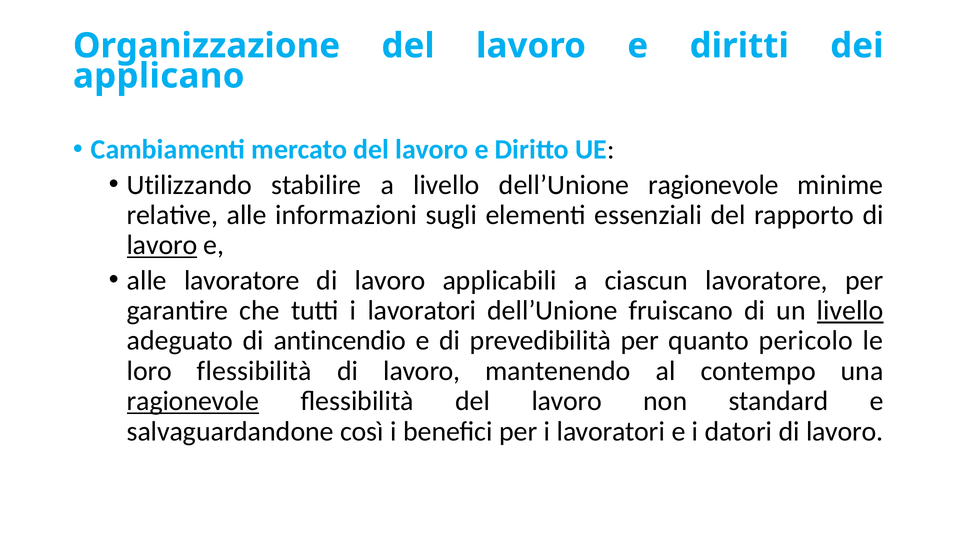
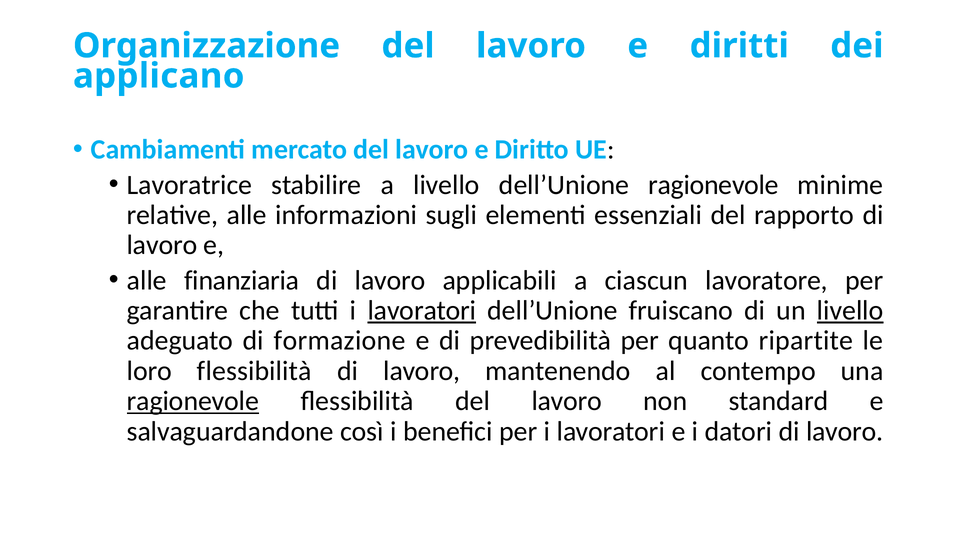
Utilizzando: Utilizzando -> Lavoratrice
lavoro at (162, 245) underline: present -> none
alle lavoratore: lavoratore -> finanziaria
lavoratori at (422, 310) underline: none -> present
antincendio: antincendio -> formazione
pericolo: pericolo -> ripartite
